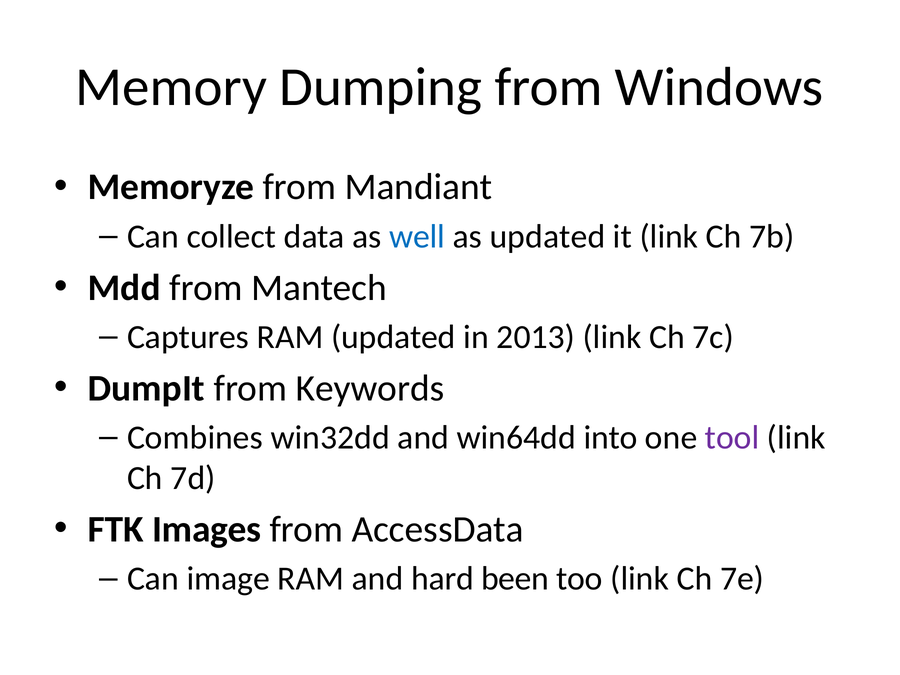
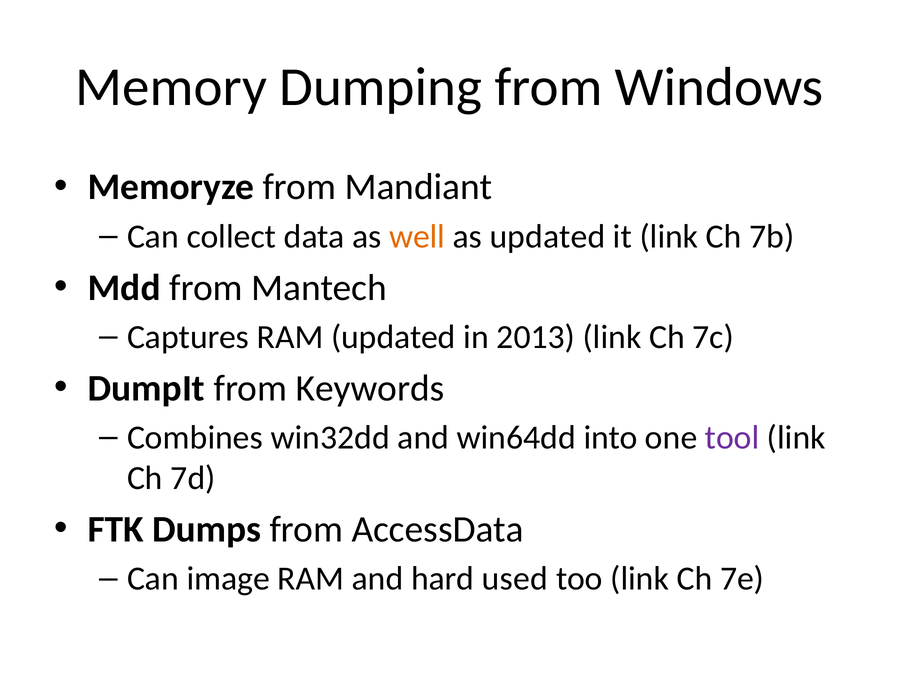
well colour: blue -> orange
Images: Images -> Dumps
been: been -> used
